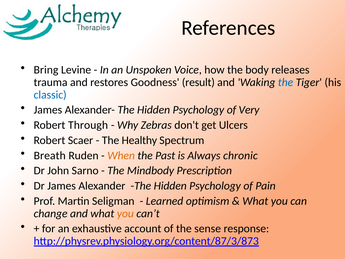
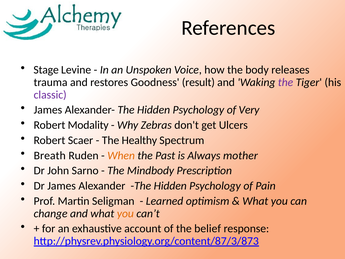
Bring: Bring -> Stage
the at (286, 82) colour: blue -> purple
classic colour: blue -> purple
Through: Through -> Modality
chronic: chronic -> mother
sense: sense -> belief
